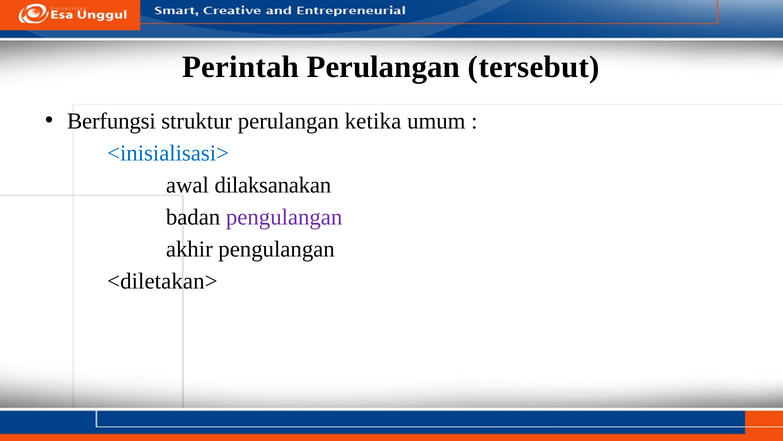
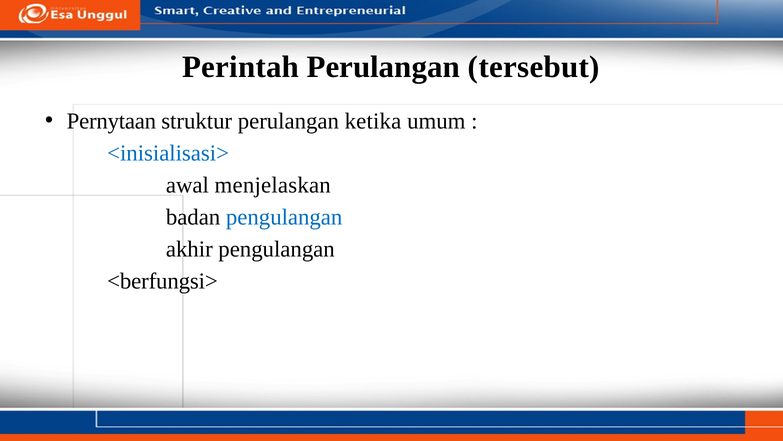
Berfungsi: Berfungsi -> Pernytaan
dilaksanakan: dilaksanakan -> menjelaskan
pengulangan at (284, 217) colour: purple -> blue
<diletakan>: <diletakan> -> <berfungsi>
